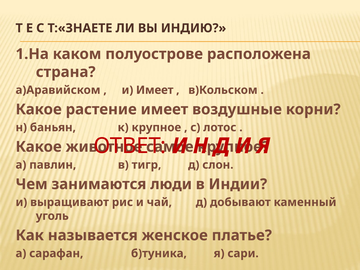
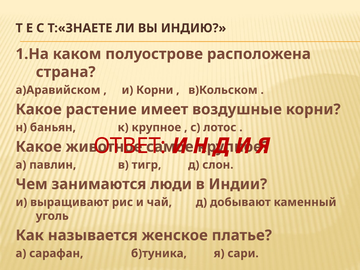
и Имеет: Имеет -> Корни
